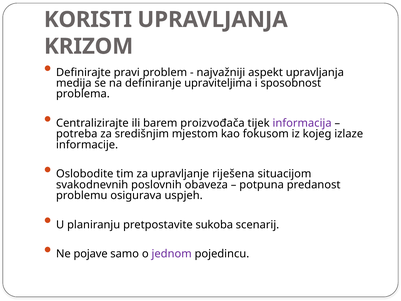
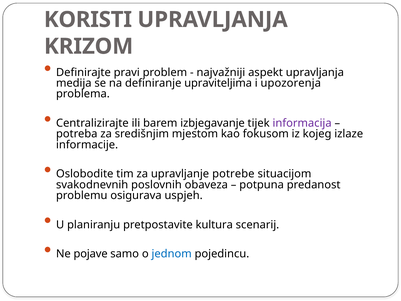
sposobnost: sposobnost -> upozorenja
proizvođača: proizvođača -> izbjegavanje
riješena: riješena -> potrebe
sukoba: sukoba -> kultura
jednom colour: purple -> blue
